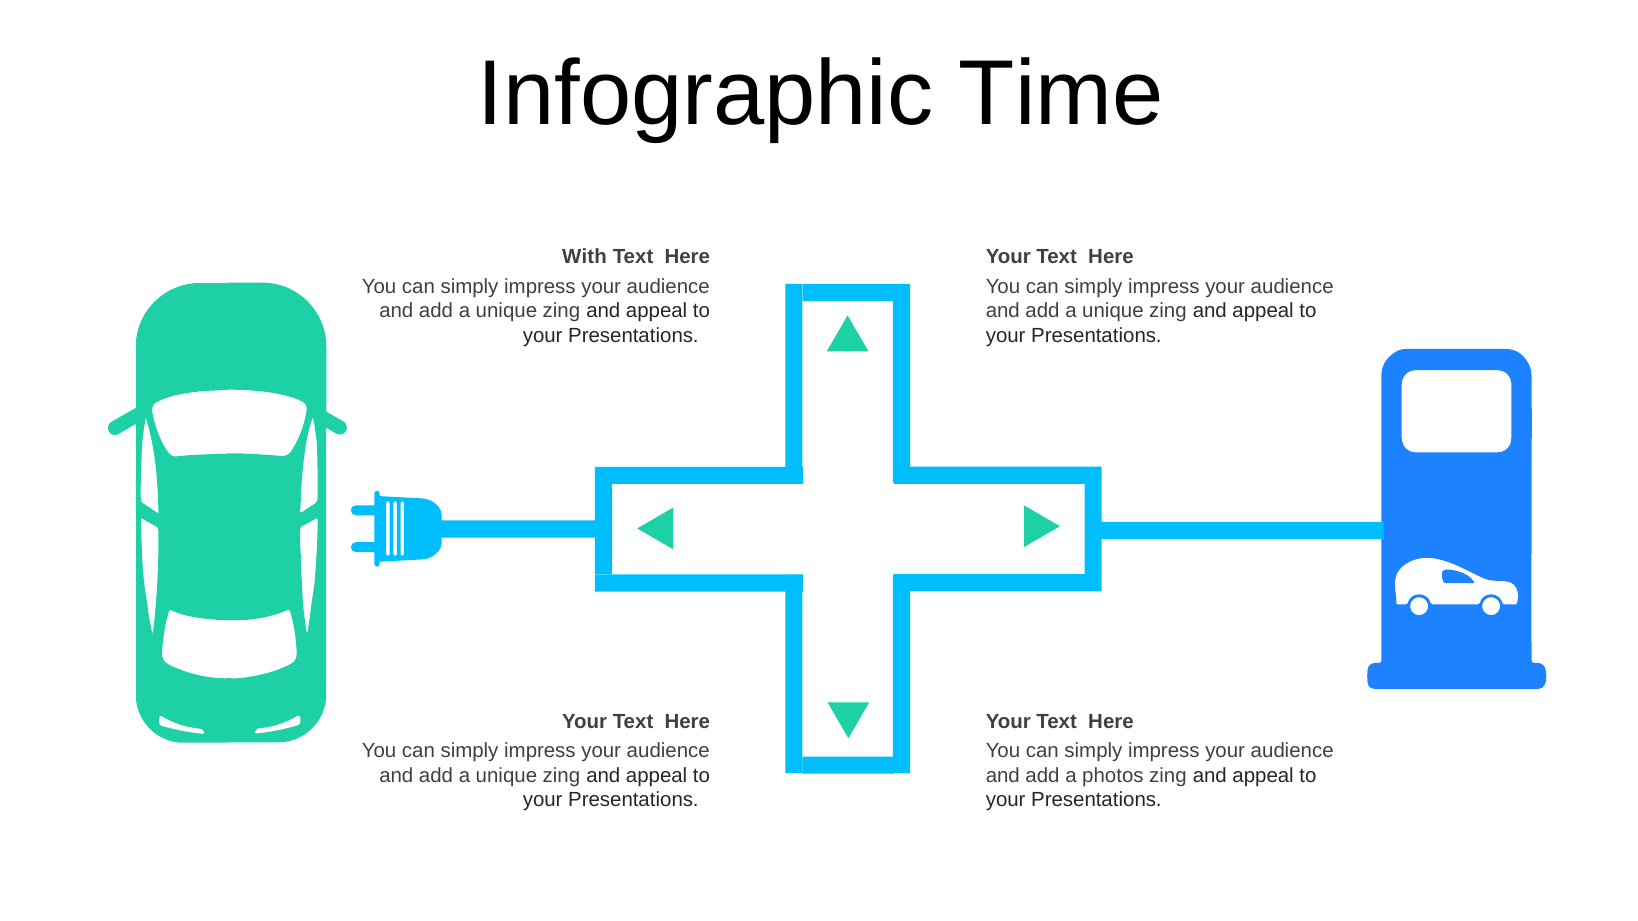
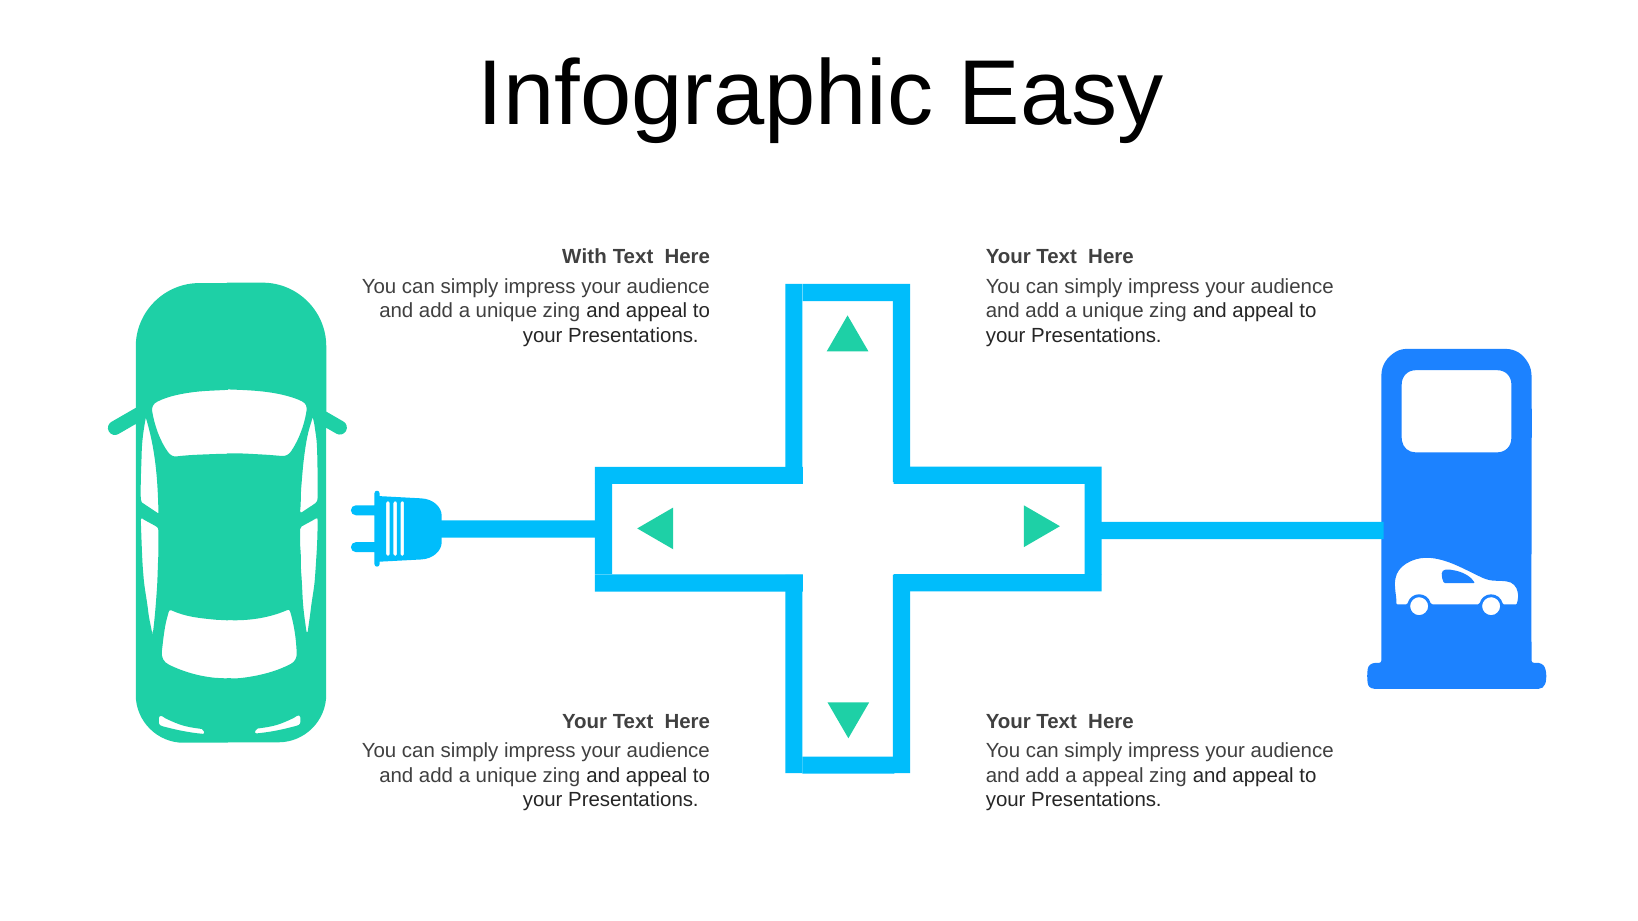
Time: Time -> Easy
a photos: photos -> appeal
